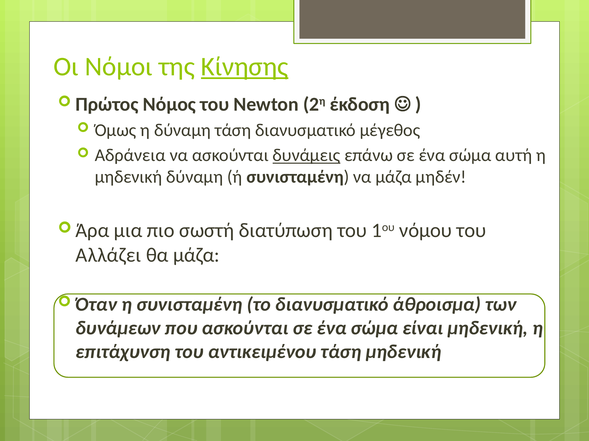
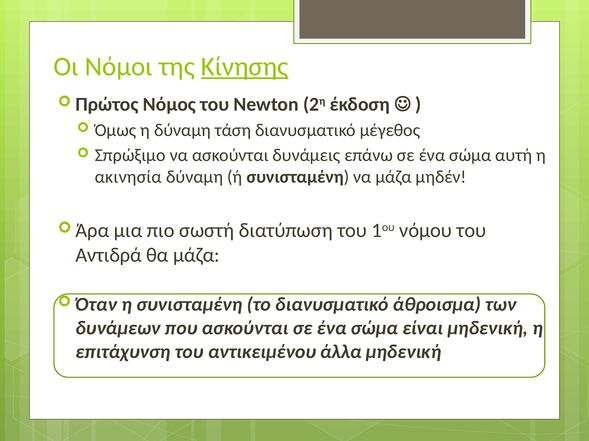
Αδράνεια: Αδράνεια -> Σπρώξιμο
δυνάμεις underline: present -> none
μηδενική at (128, 177): μηδενική -> ακινησία
Αλλάζει: Αλλάζει -> Αντιδρά
αντικειμένου τάση: τάση -> άλλα
